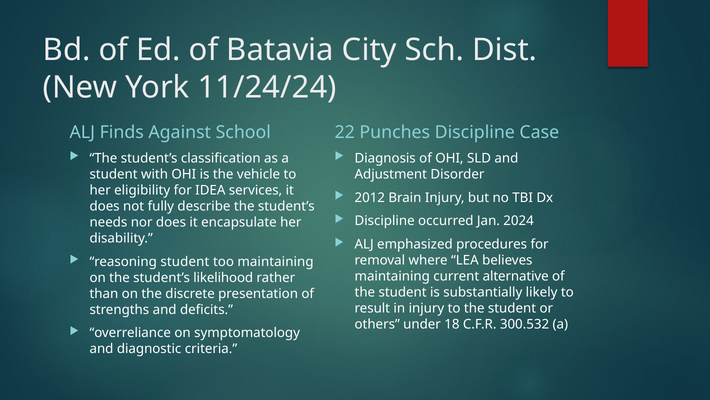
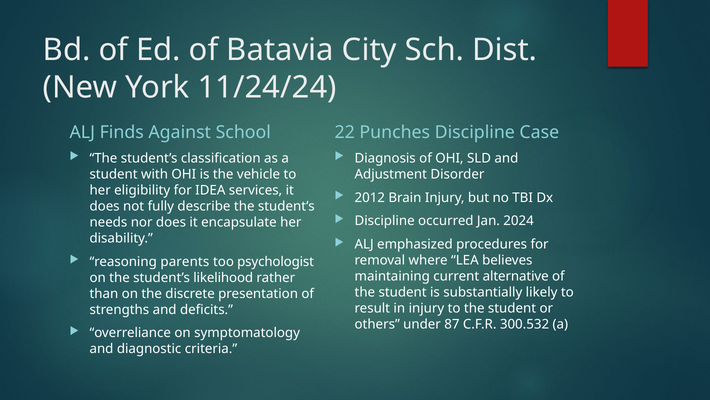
reasoning student: student -> parents
too maintaining: maintaining -> psychologist
18: 18 -> 87
